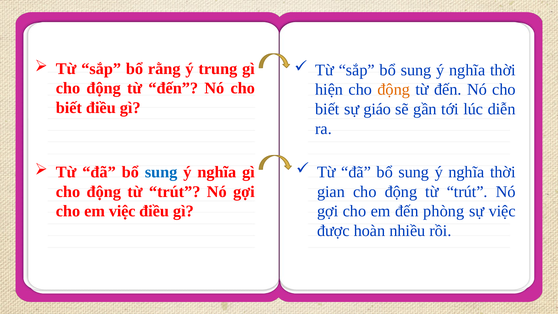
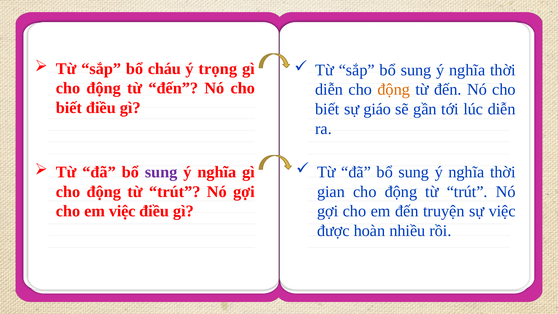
rằng: rằng -> cháu
trung: trung -> trọng
hiện at (329, 90): hiện -> diễn
sung at (161, 172) colour: blue -> purple
phòng: phòng -> truyện
